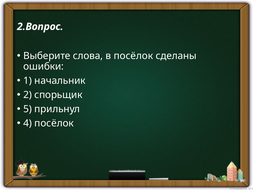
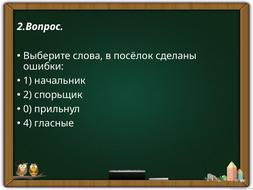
5: 5 -> 0
4 посёлок: посёлок -> гласные
